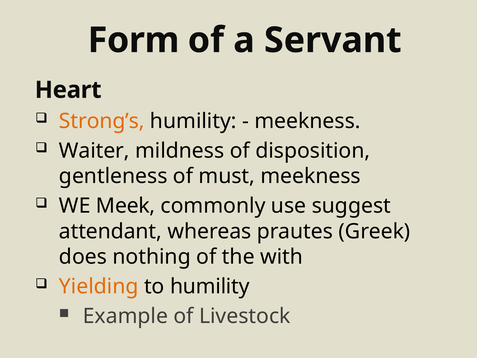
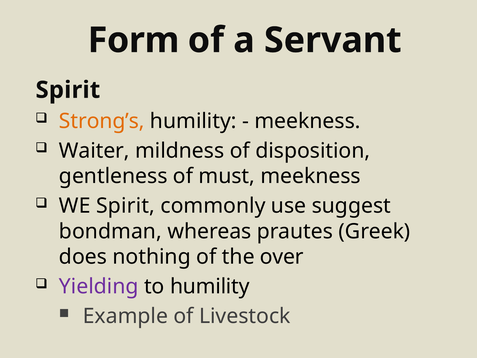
Heart at (68, 90): Heart -> Spirit
WE Meek: Meek -> Spirit
attendant: attendant -> bondman
with: with -> over
Yielding colour: orange -> purple
